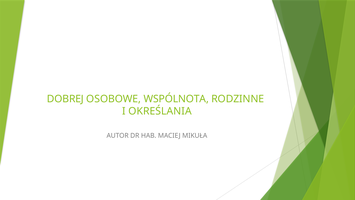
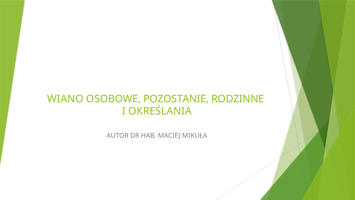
DOBREJ: DOBREJ -> WIANO
WSPÓLNOTA: WSPÓLNOTA -> POZOSTANIE
